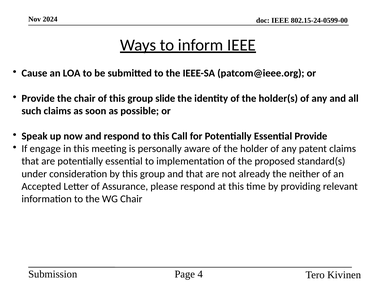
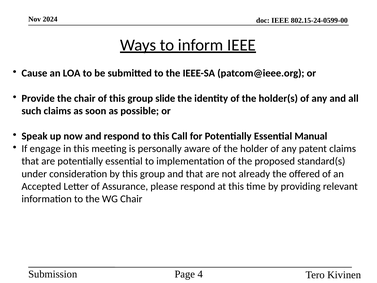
Essential Provide: Provide -> Manual
neither: neither -> offered
